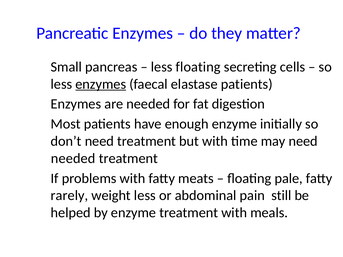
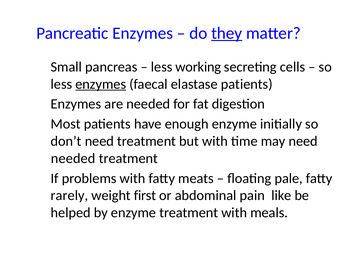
they underline: none -> present
less floating: floating -> working
weight less: less -> first
still: still -> like
